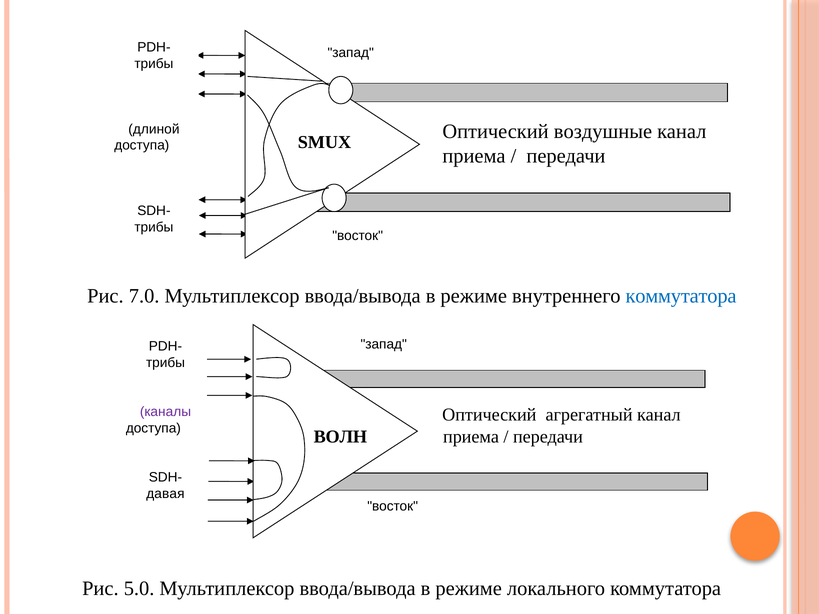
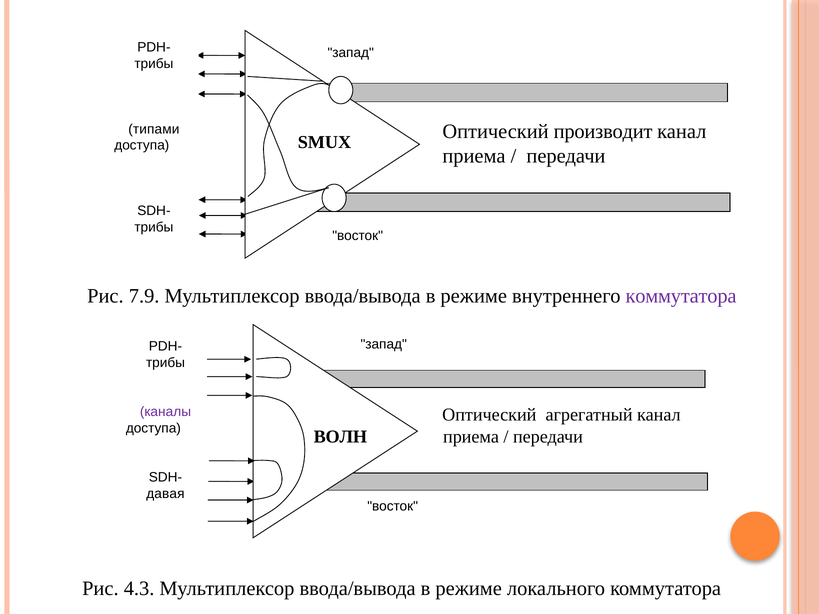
воздушные: воздушные -> производит
длиной: длиной -> типами
7.0: 7.0 -> 7.9
коммутатора at (681, 296) colour: blue -> purple
5.0: 5.0 -> 4.3
